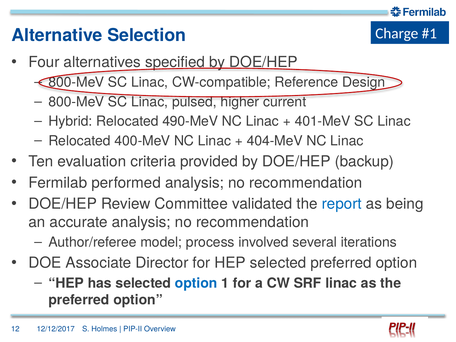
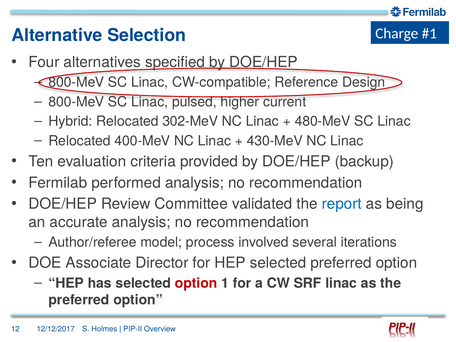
490-MeV: 490-MeV -> 302-MeV
401-MeV: 401-MeV -> 480-MeV
404-MeV: 404-MeV -> 430-MeV
option at (196, 283) colour: blue -> red
